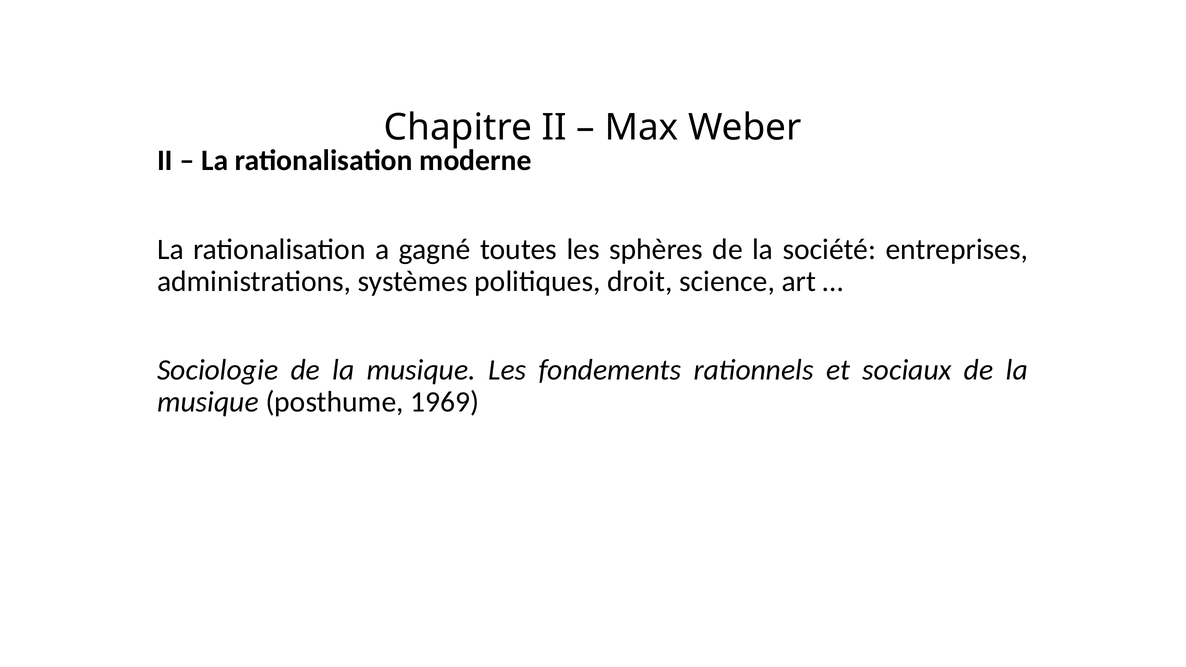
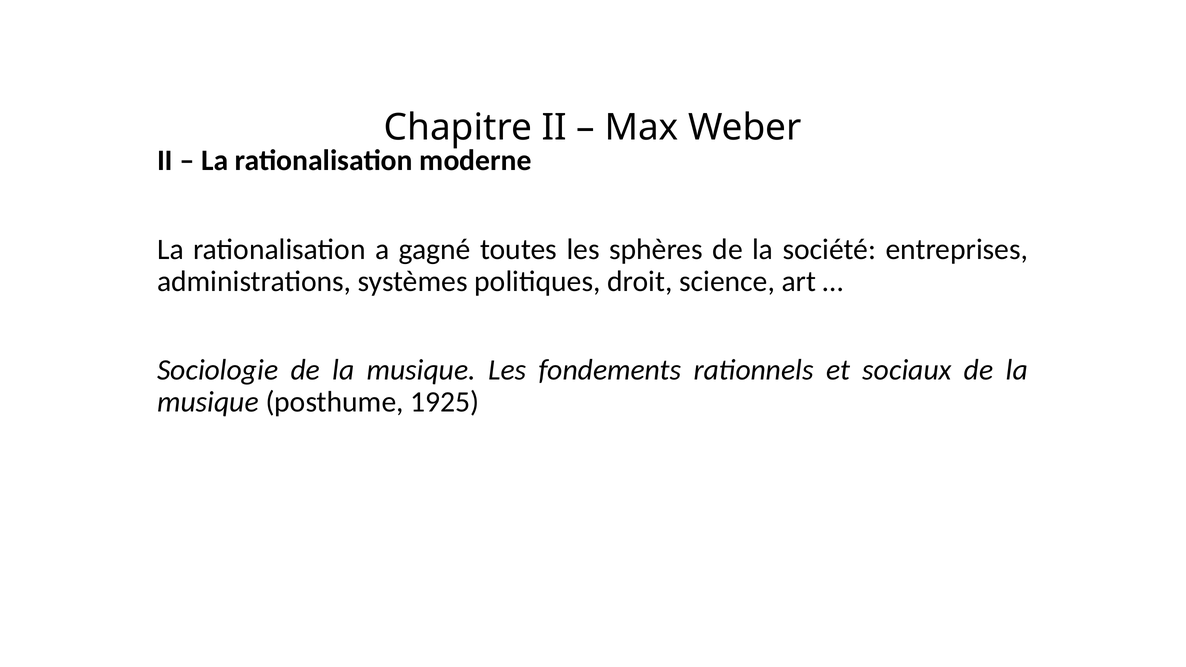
1969: 1969 -> 1925
